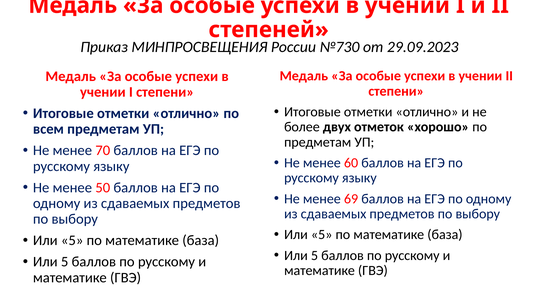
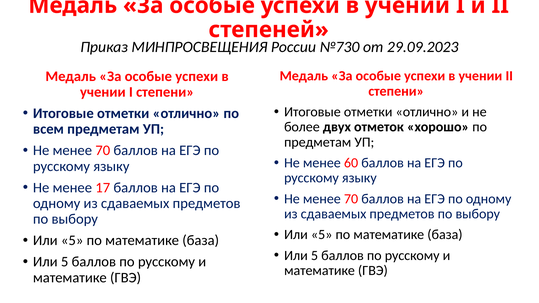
50: 50 -> 17
69 at (351, 199): 69 -> 70
